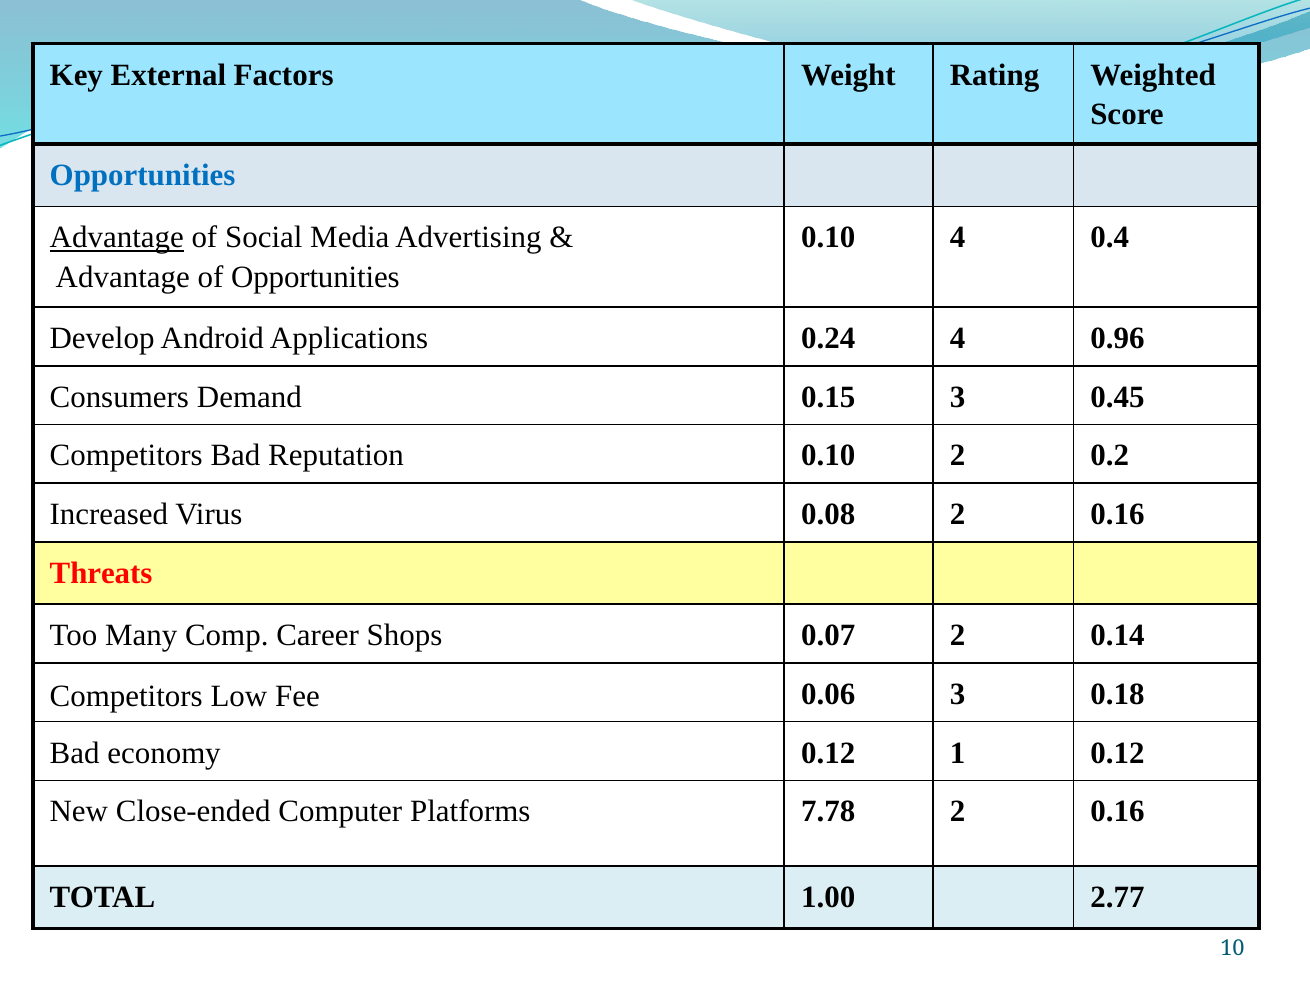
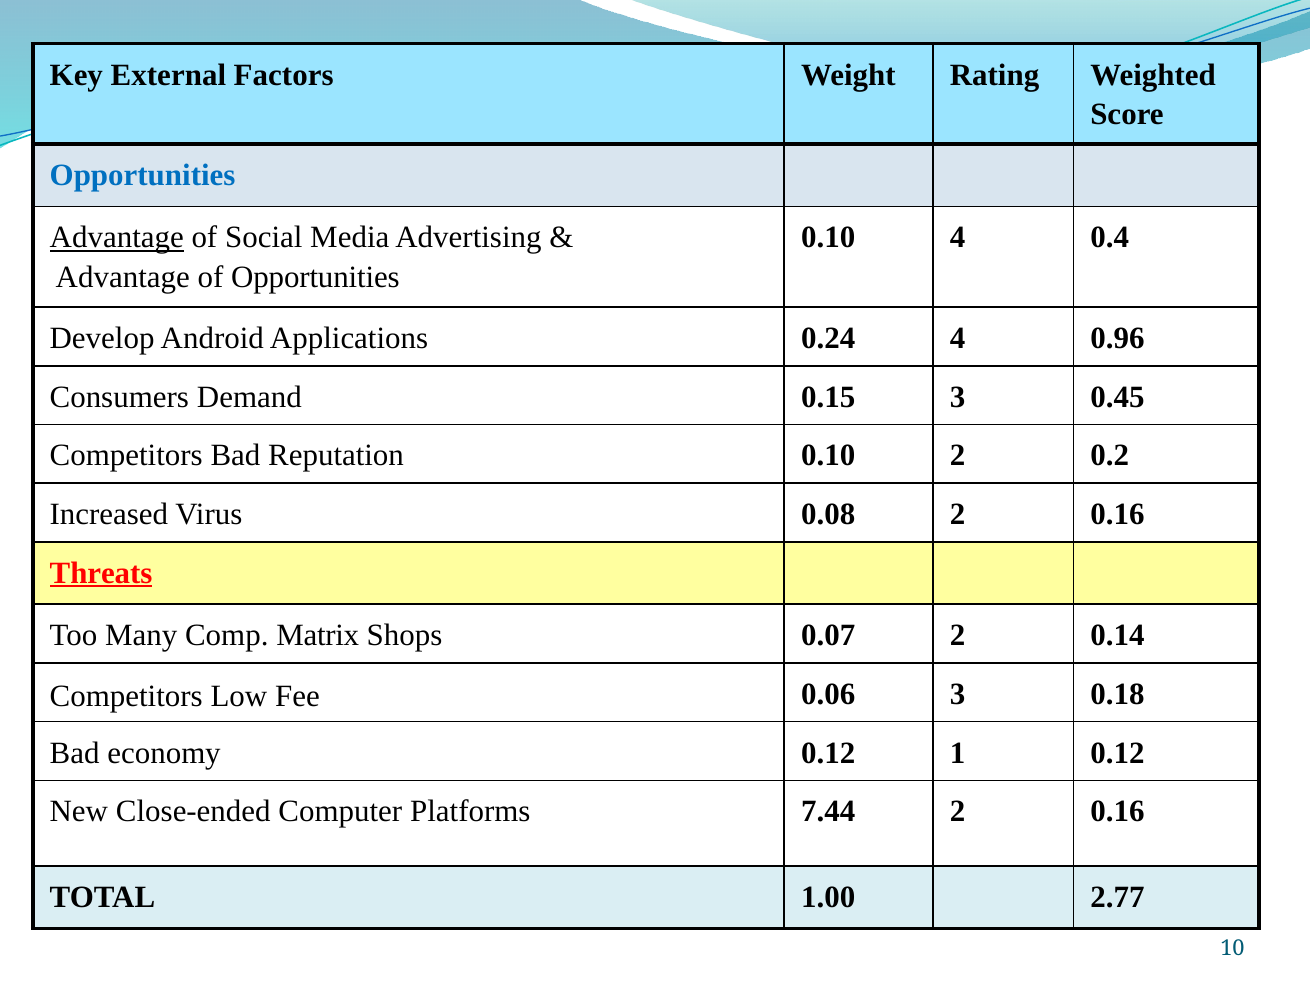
Threats underline: none -> present
Career: Career -> Matrix
7.78: 7.78 -> 7.44
